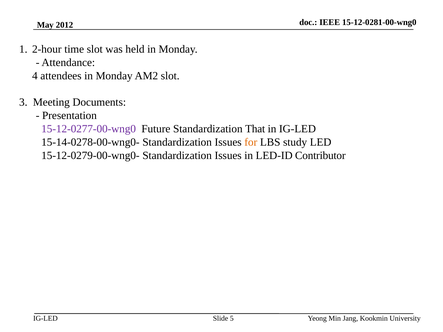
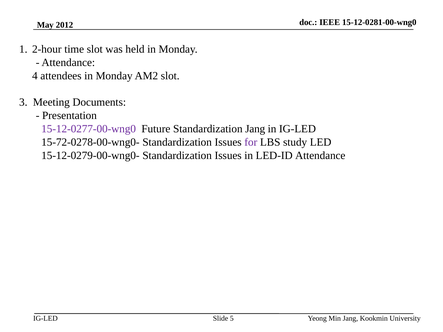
Standardization That: That -> Jang
15-14-0278-00-wng0-: 15-14-0278-00-wng0- -> 15-72-0278-00-wng0-
for colour: orange -> purple
LED-ID Contributor: Contributor -> Attendance
